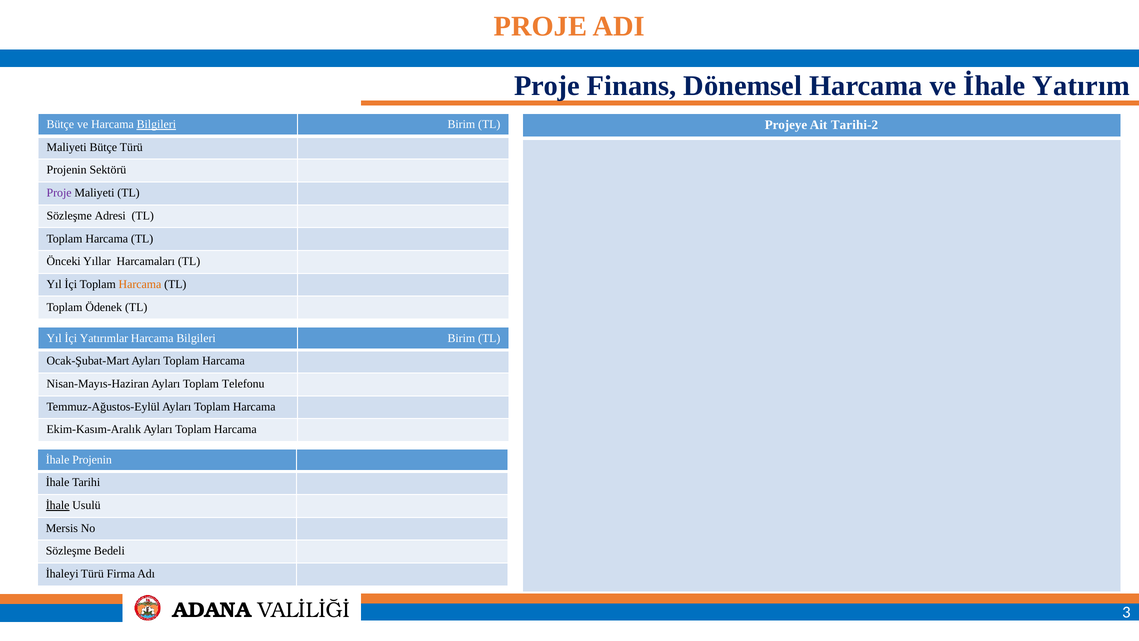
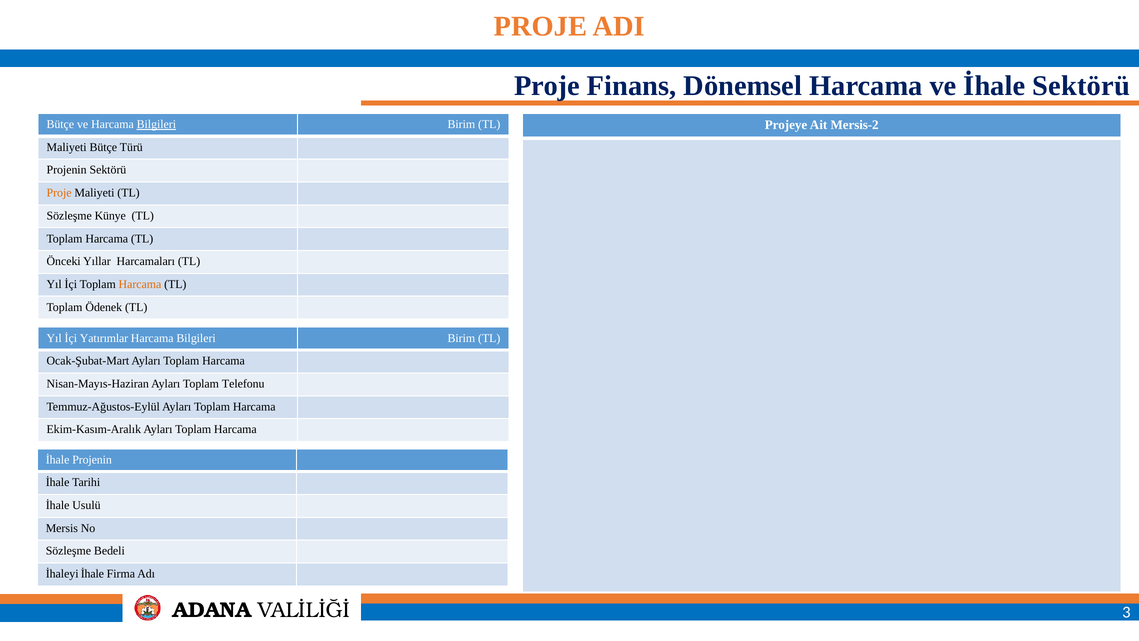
İhale Yatırım: Yatırım -> Sektörü
Tarihi-2: Tarihi-2 -> Mersis-2
Proje at (59, 193) colour: purple -> orange
Adresi: Adresi -> Künye
İhale at (58, 505) underline: present -> none
İhaleyi Türü: Türü -> İhale
